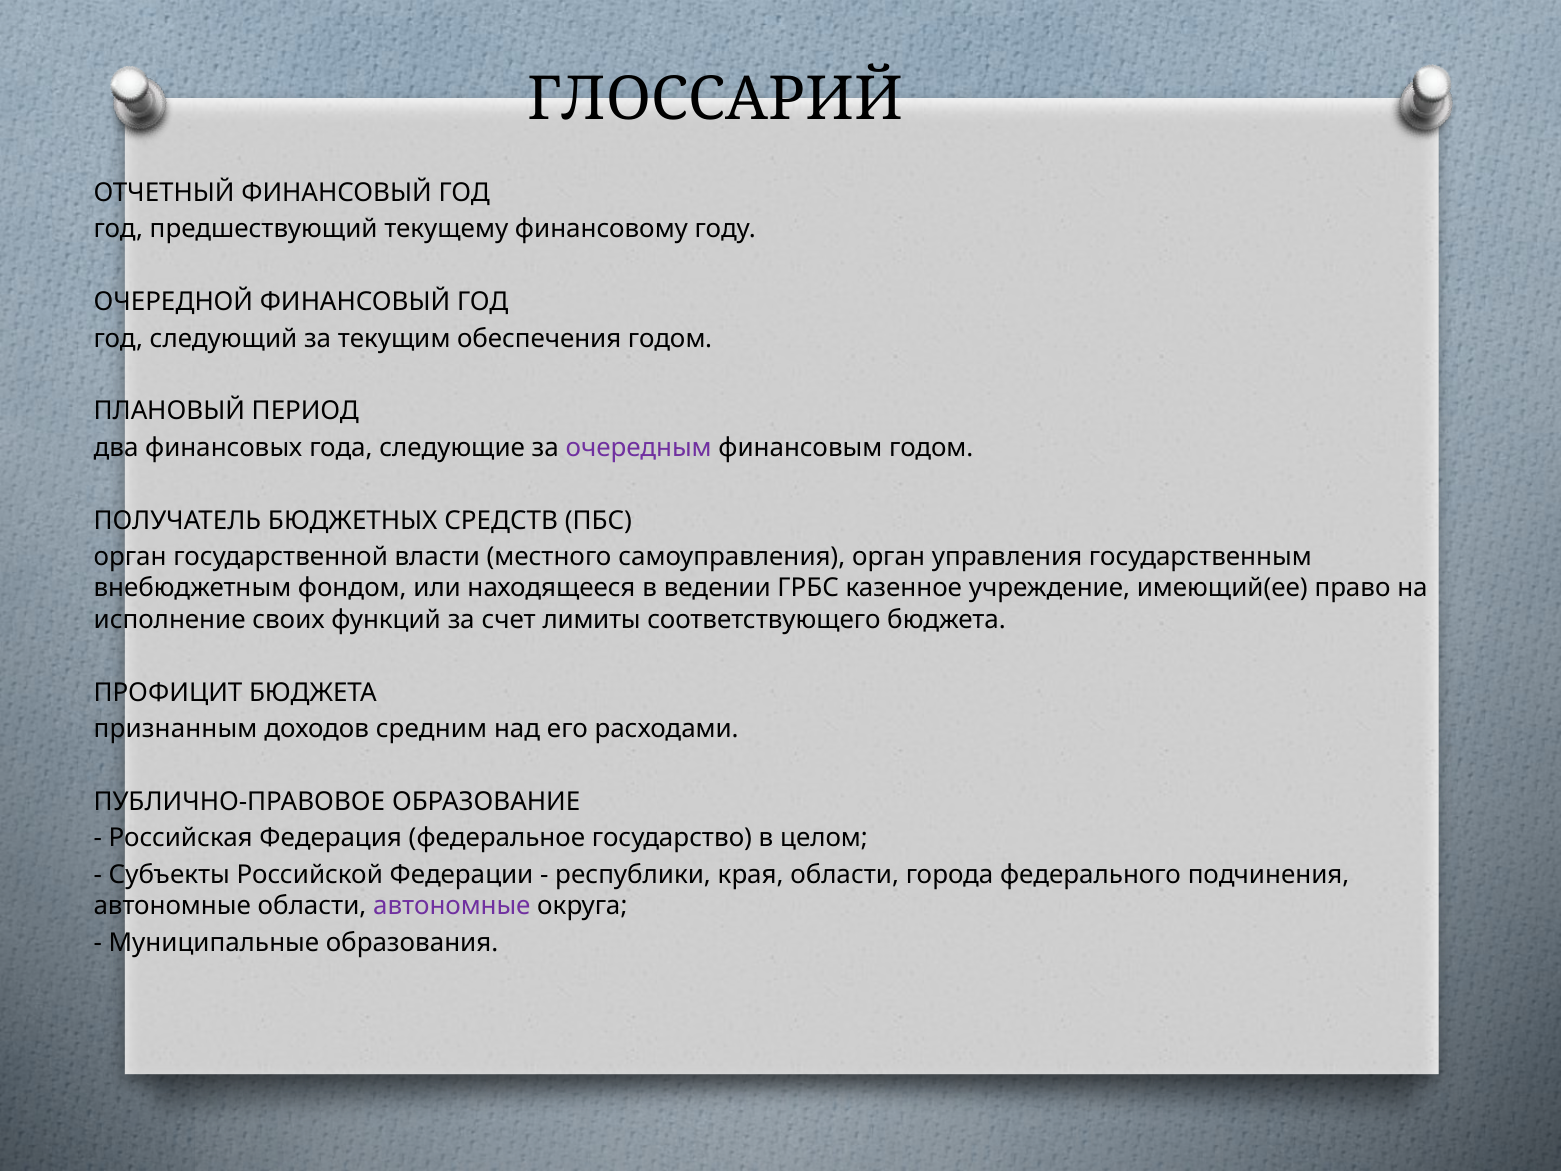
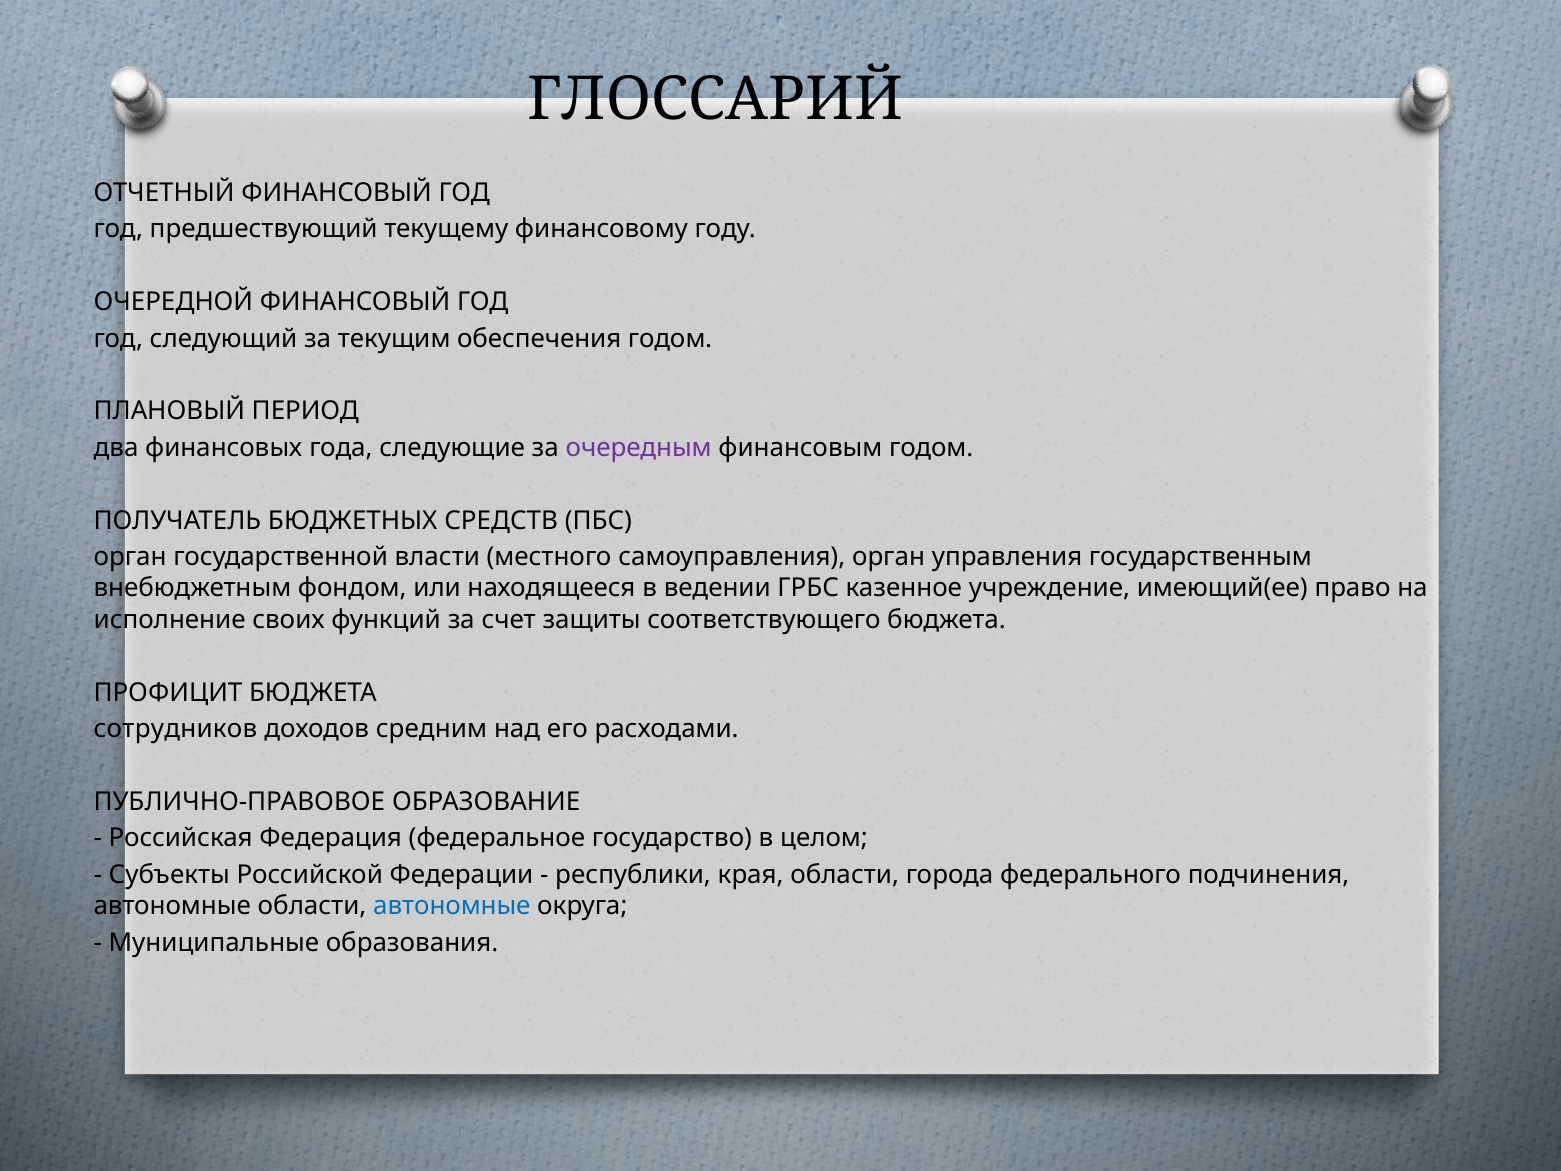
лимиты: лимиты -> защиты
признанным: признанным -> сотрудников
автономные at (452, 906) colour: purple -> blue
